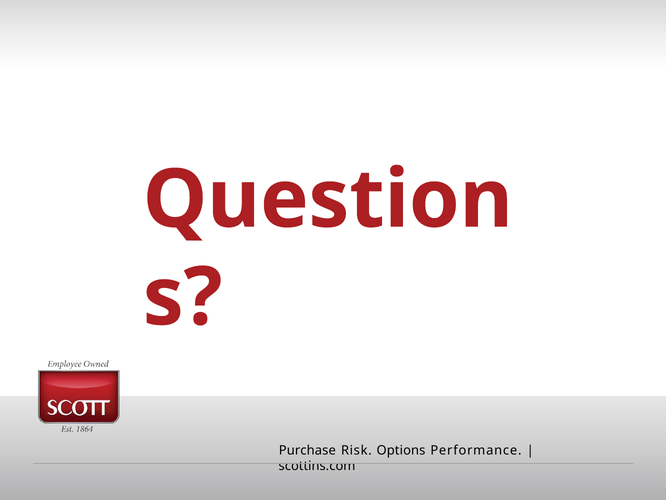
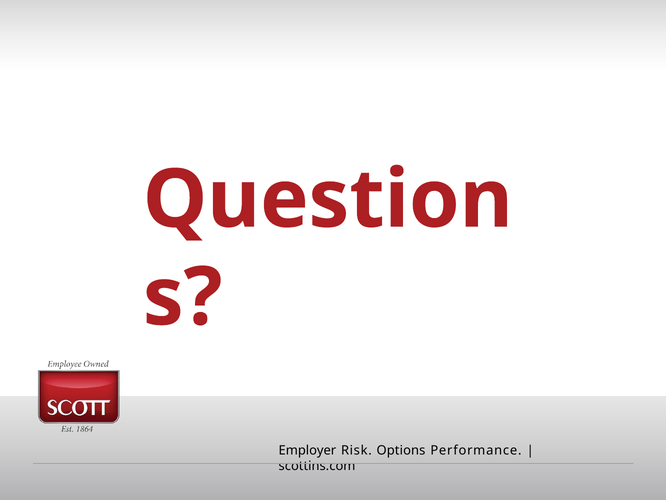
Purchase: Purchase -> Employer
